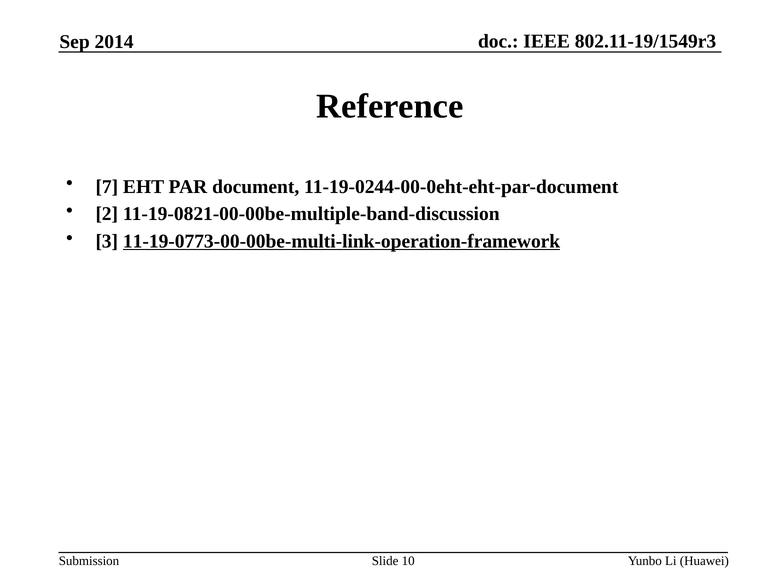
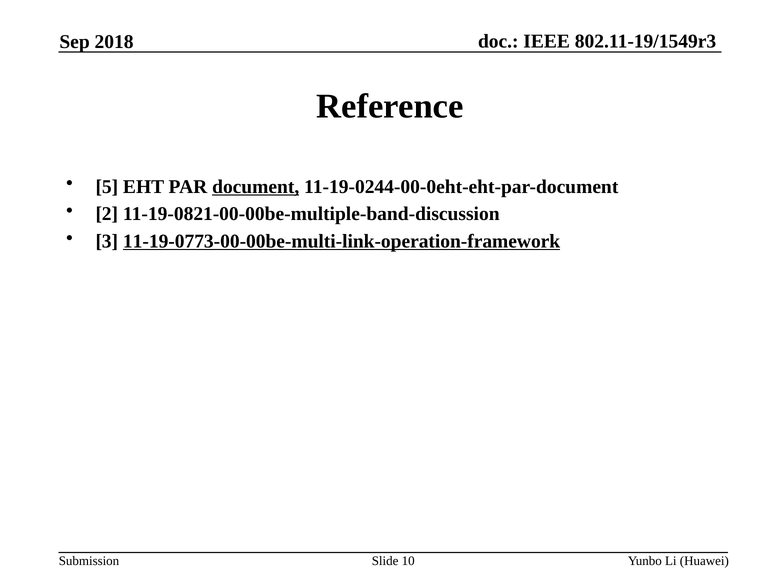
2014: 2014 -> 2018
7: 7 -> 5
document underline: none -> present
